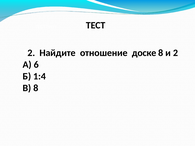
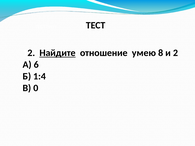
Найдите underline: none -> present
доске: доске -> умею
В 8: 8 -> 0
